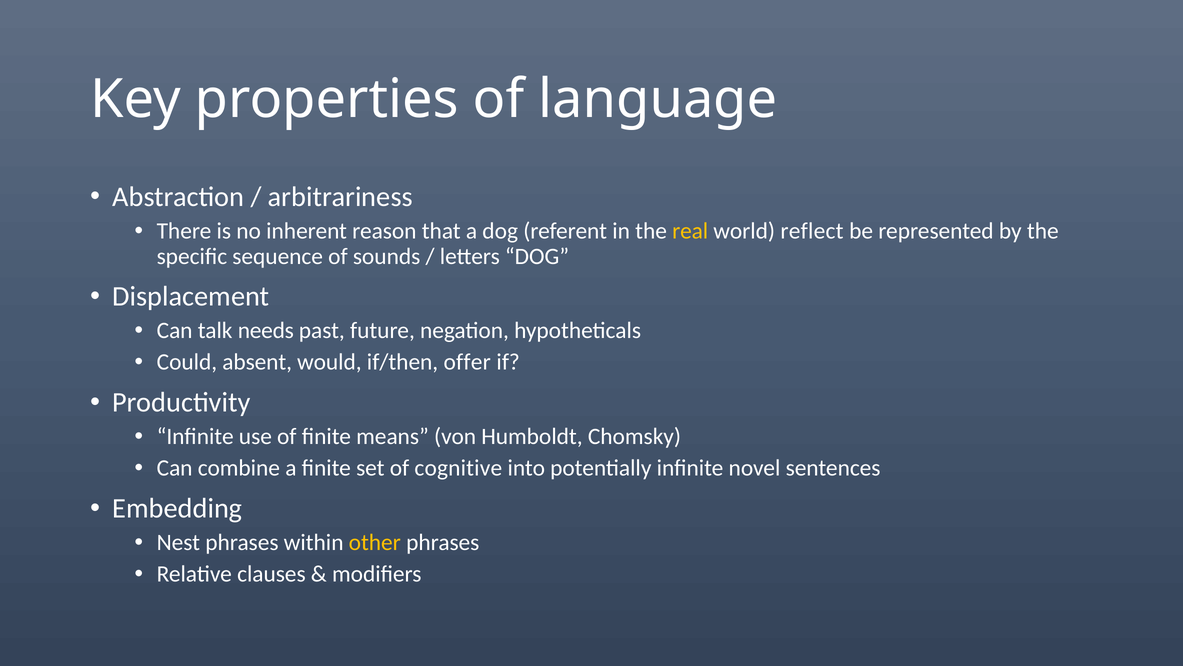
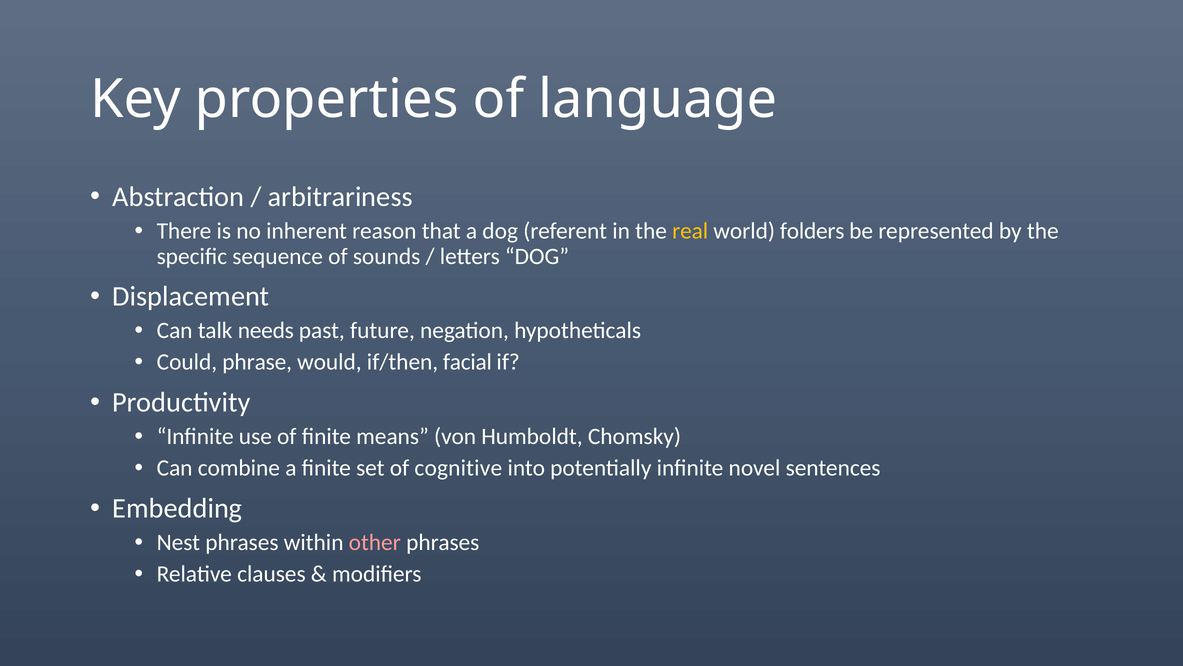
reflect: reflect -> folders
absent: absent -> phrase
offer: offer -> facial
other colour: yellow -> pink
